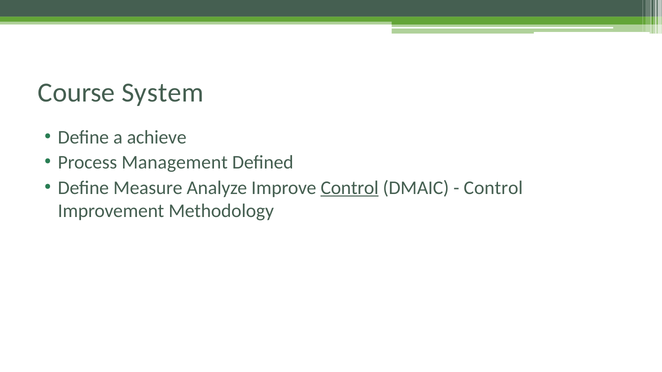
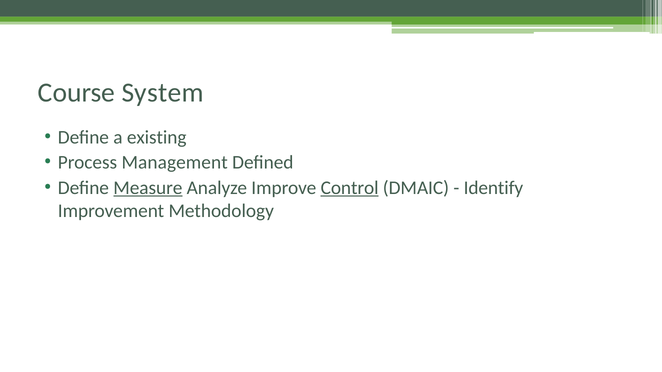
achieve: achieve -> existing
Measure underline: none -> present
Control at (493, 188): Control -> Identify
